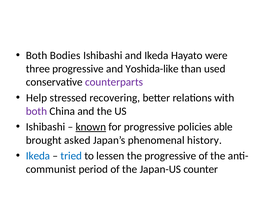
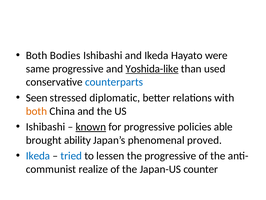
three: three -> same
Yoshida-like underline: none -> present
counterparts colour: purple -> blue
Help: Help -> Seen
recovering: recovering -> diplomatic
both at (37, 111) colour: purple -> orange
asked: asked -> ability
history: history -> proved
period: period -> realize
